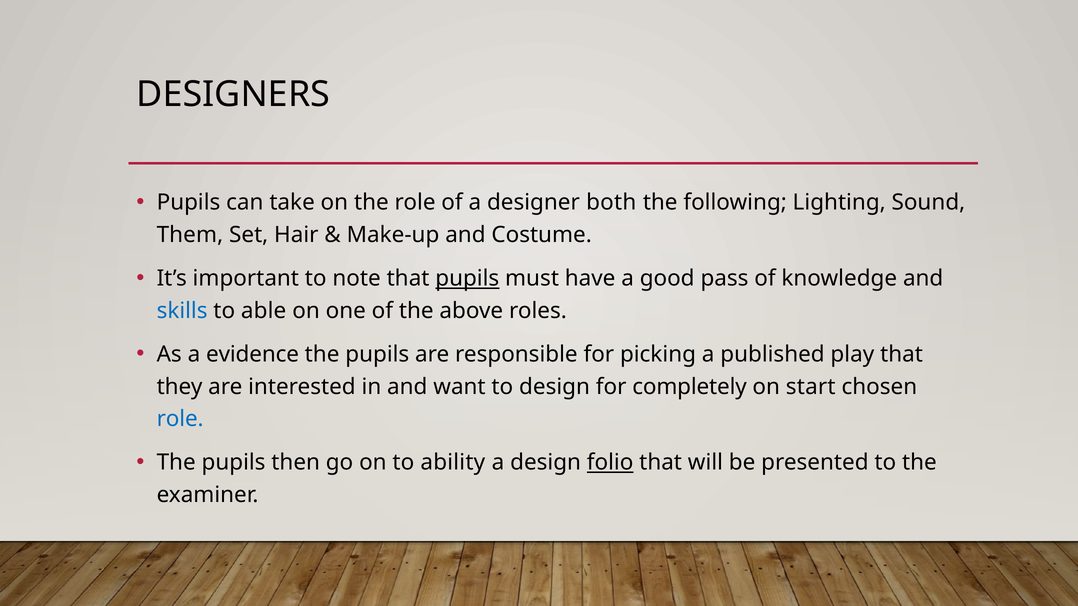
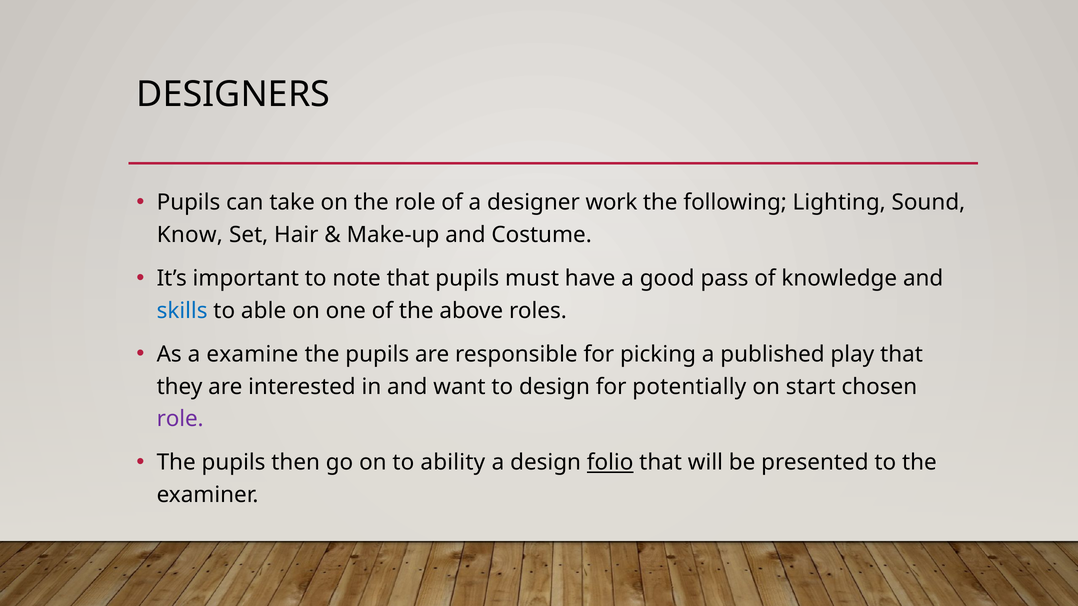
both: both -> work
Them: Them -> Know
pupils at (467, 279) underline: present -> none
evidence: evidence -> examine
completely: completely -> potentially
role at (180, 419) colour: blue -> purple
